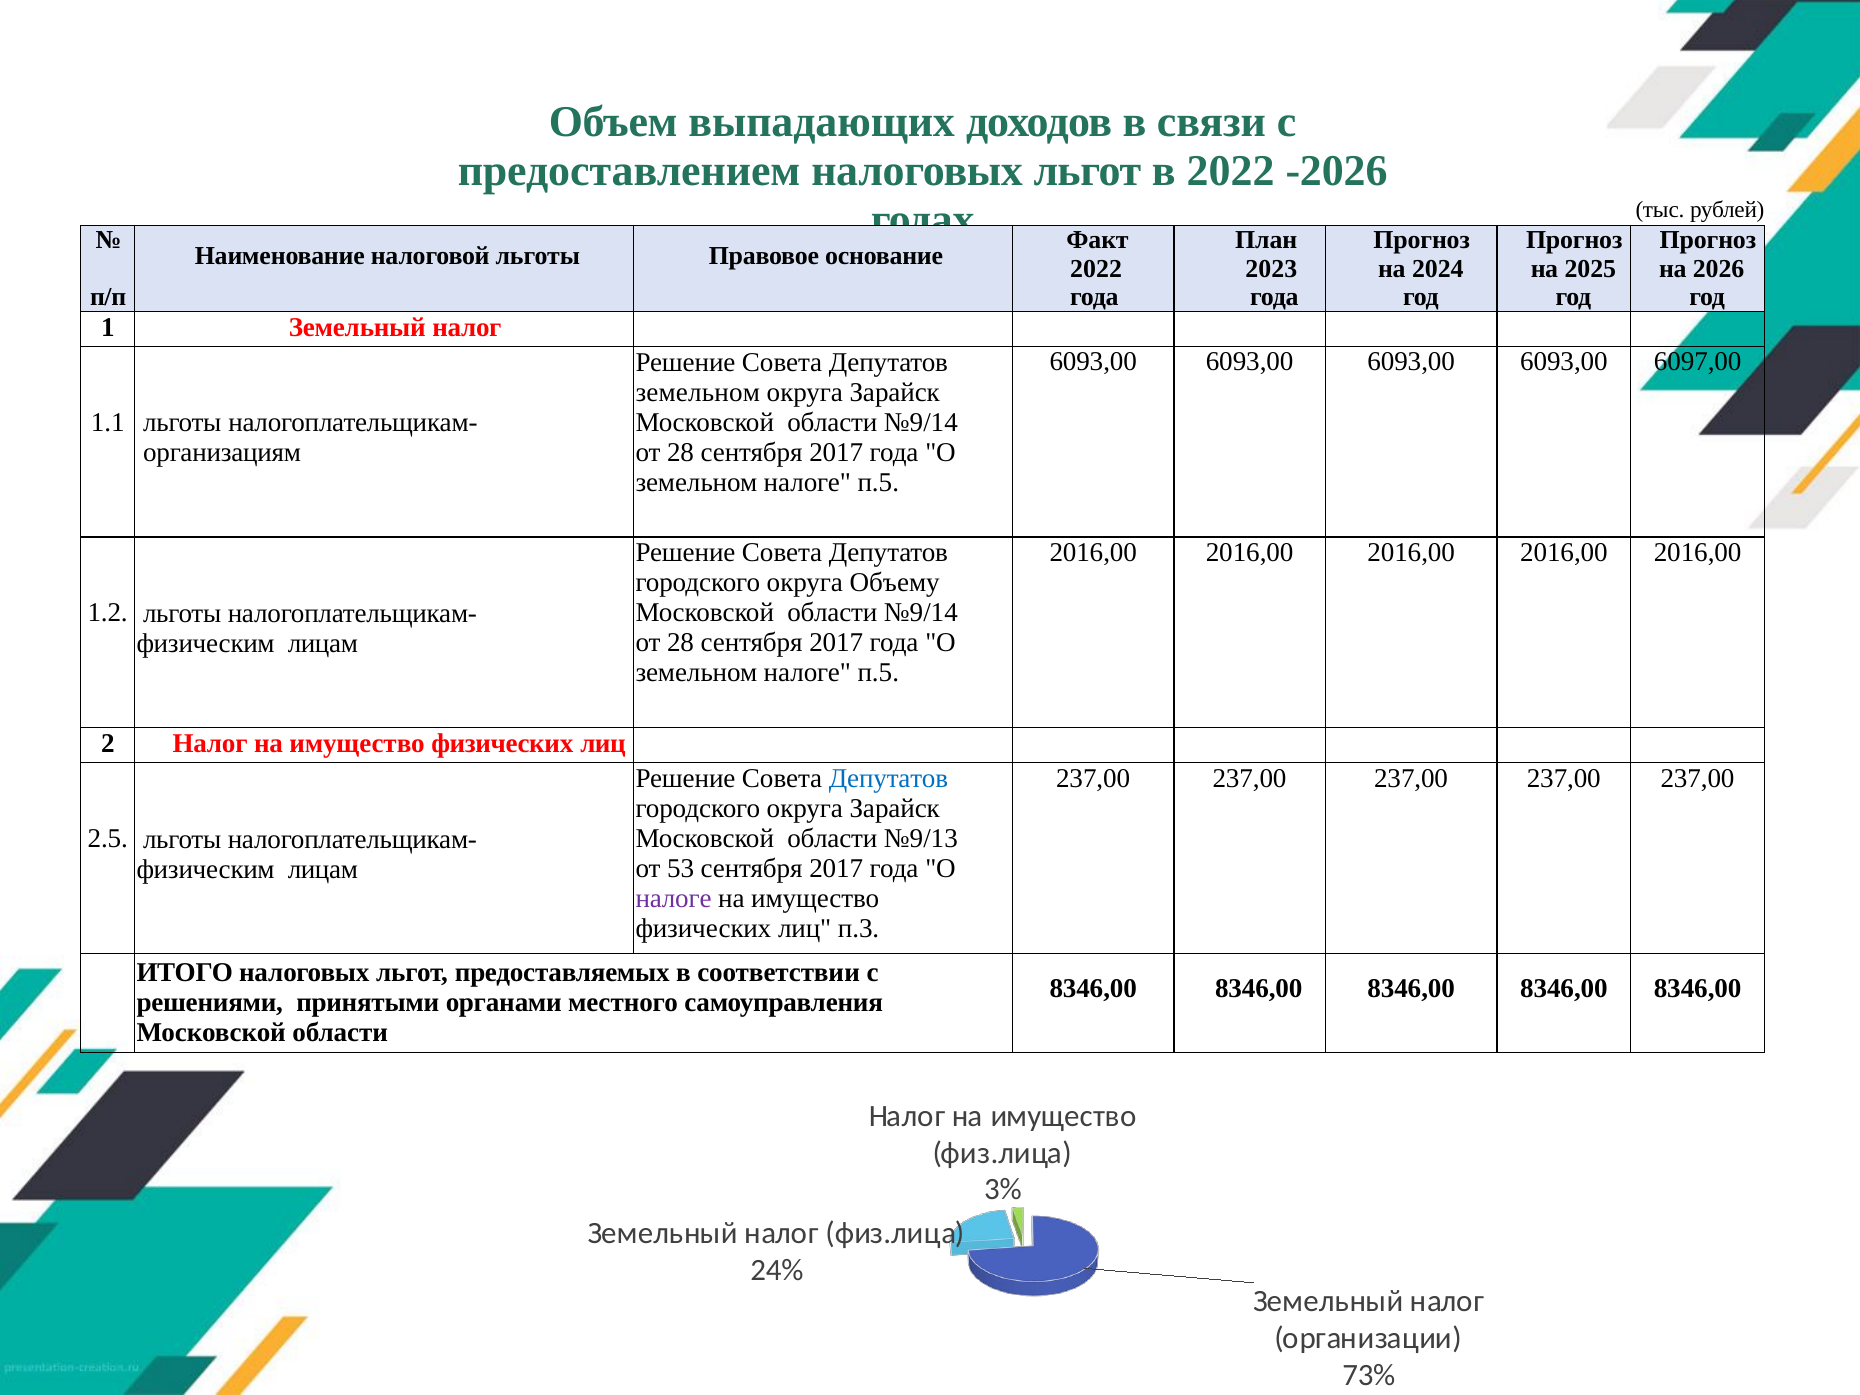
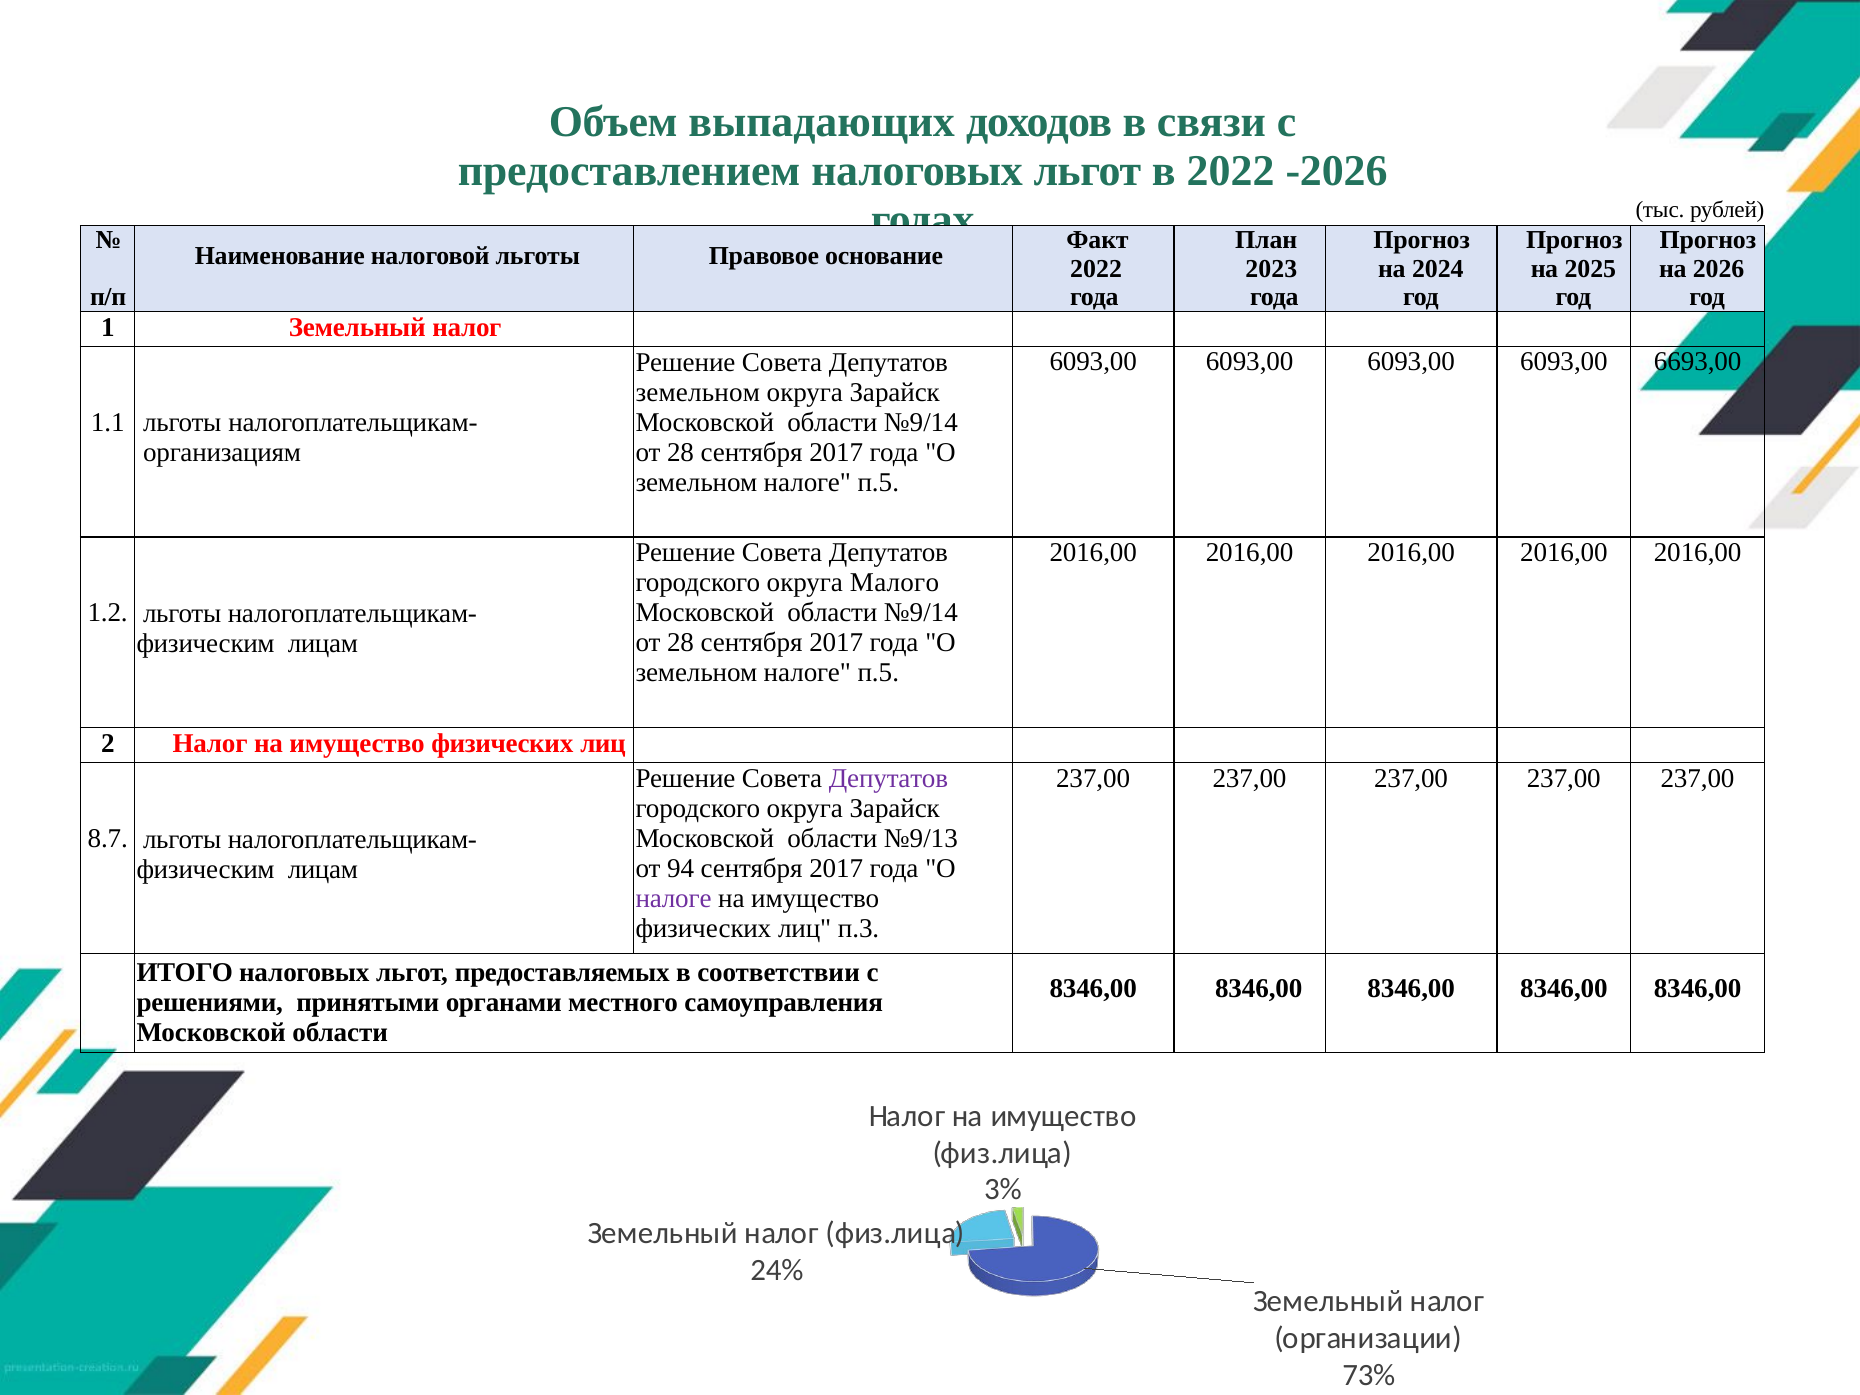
6097,00: 6097,00 -> 6693,00
Объему: Объему -> Малого
Депутатов at (889, 778) colour: blue -> purple
2.5: 2.5 -> 8.7
53: 53 -> 94
